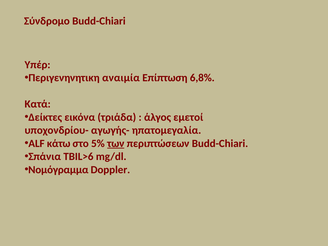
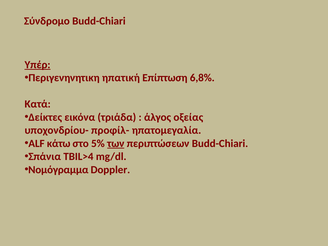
Υπέρ underline: none -> present
αναιμία: αναιμία -> ηπατική
εμετοί: εμετοί -> οξείας
αγωγής-: αγωγής- -> προφίλ-
TBIL>6: TBIL>6 -> TBIL>4
